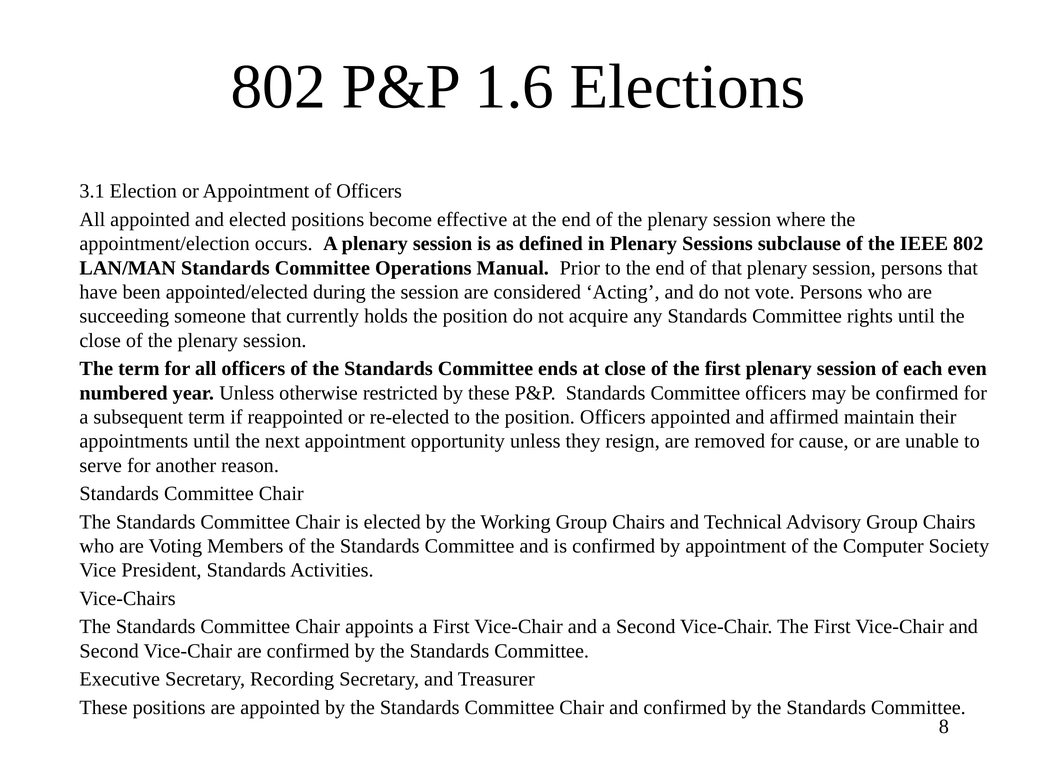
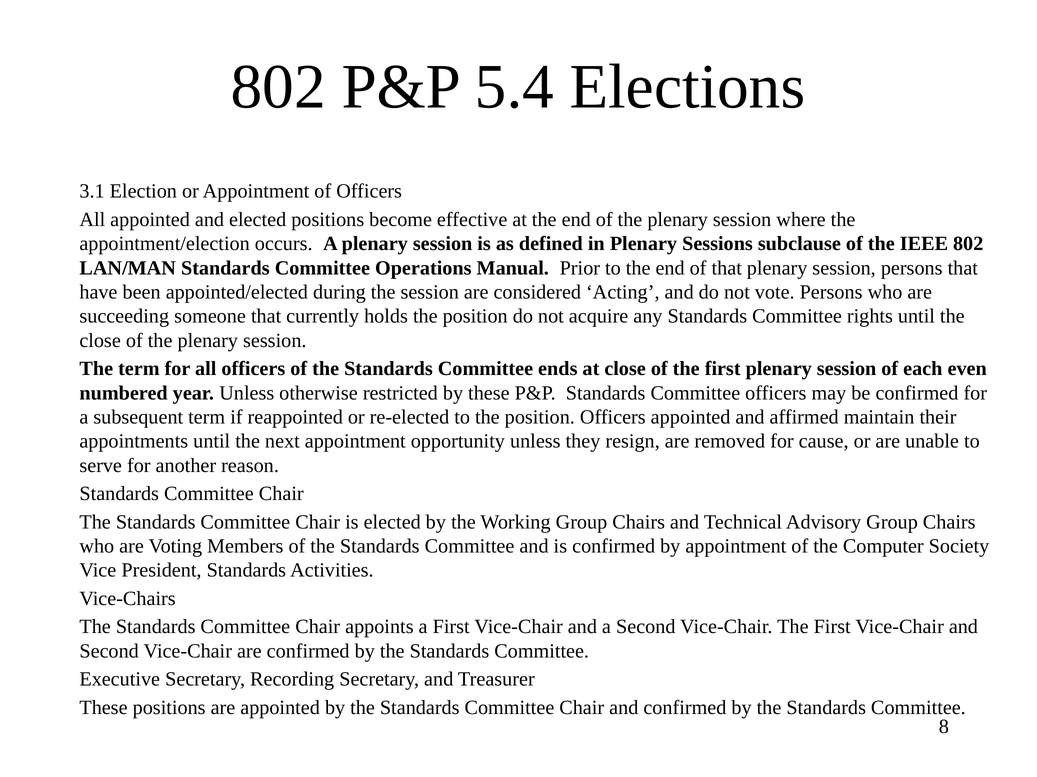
1.6: 1.6 -> 5.4
